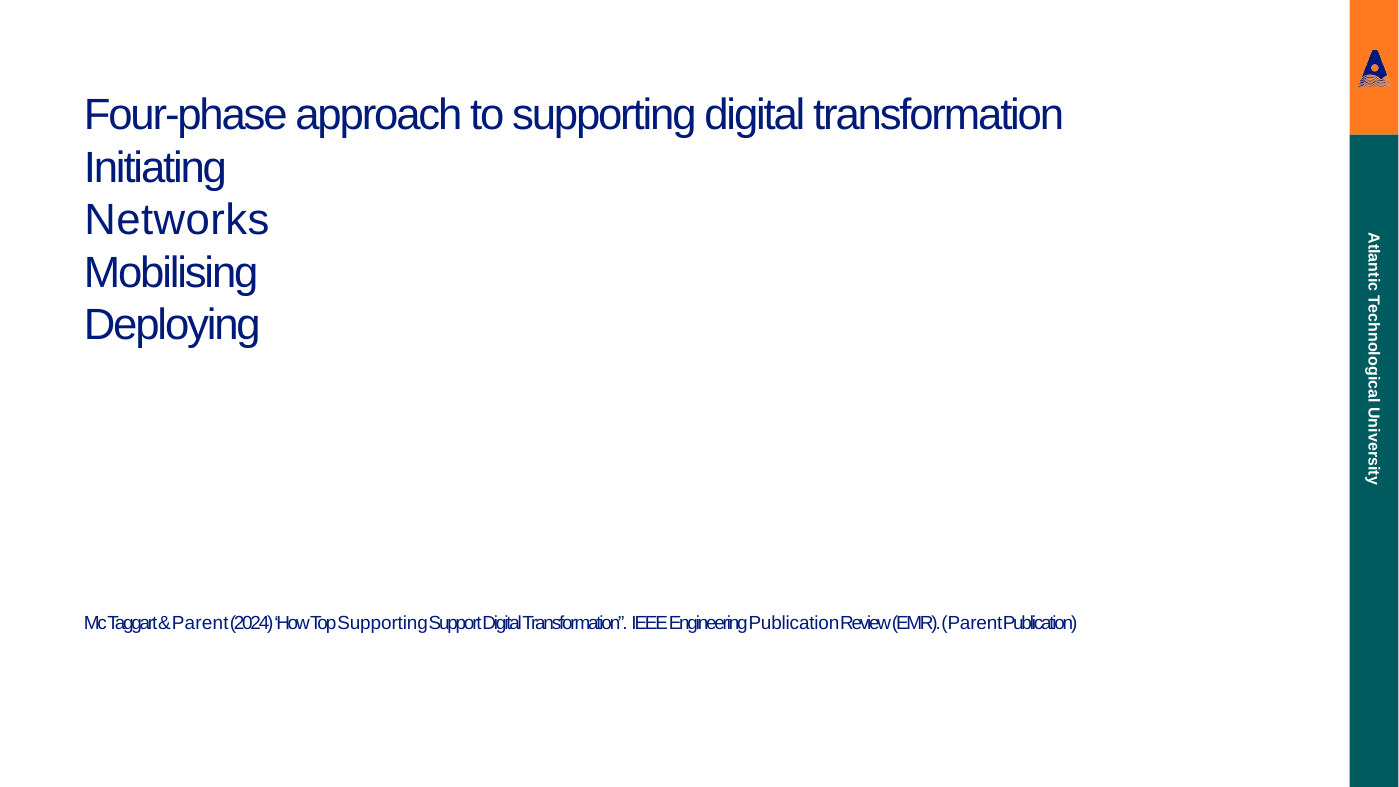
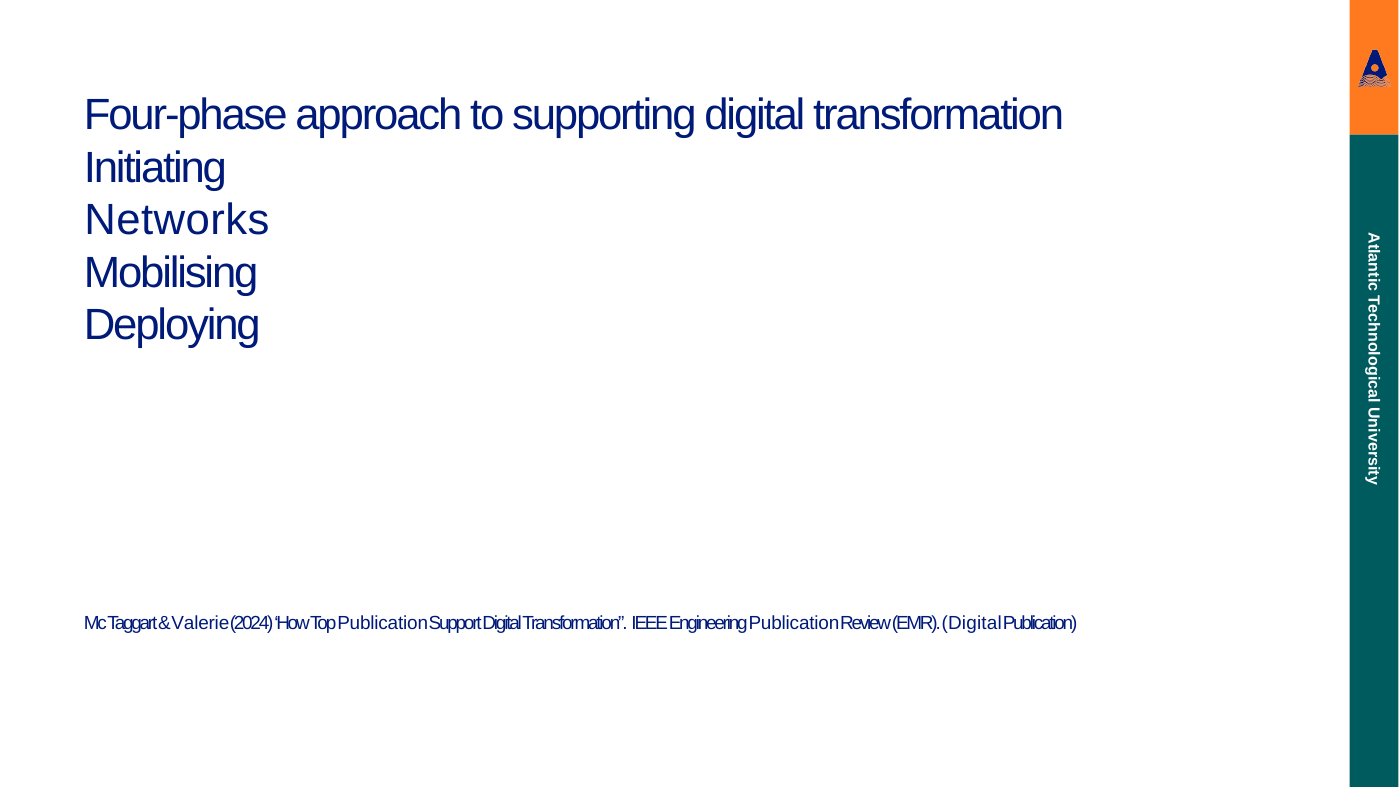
Parent at (200, 623): Parent -> Valerie
Top Supporting: Supporting -> Publication
EMR Parent: Parent -> Digital
